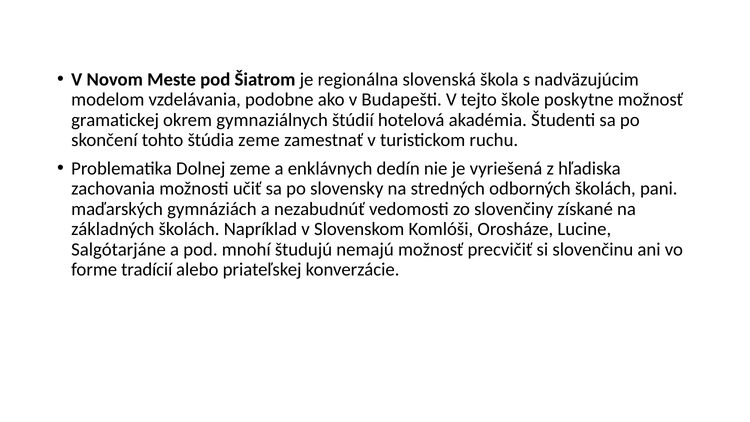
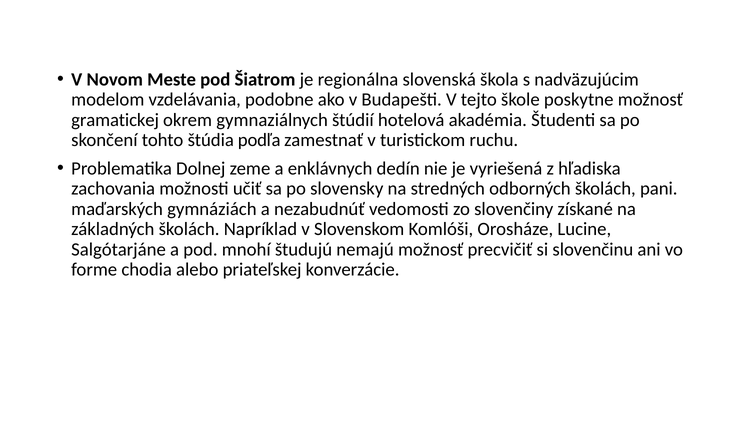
štúdia zeme: zeme -> podľa
tradícií: tradícií -> chodia
